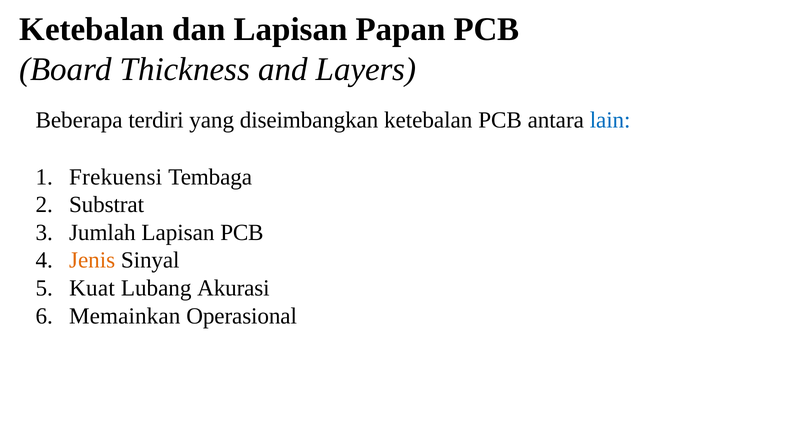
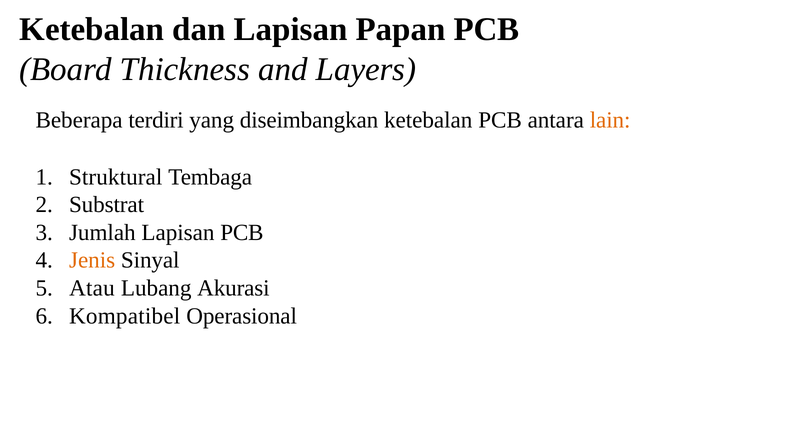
lain colour: blue -> orange
Frekuensi: Frekuensi -> Struktural
Kuat: Kuat -> Atau
Memainkan: Memainkan -> Kompatibel
